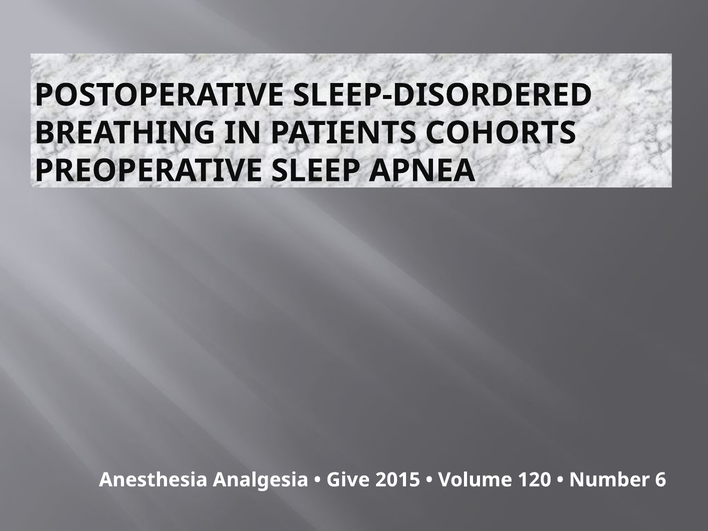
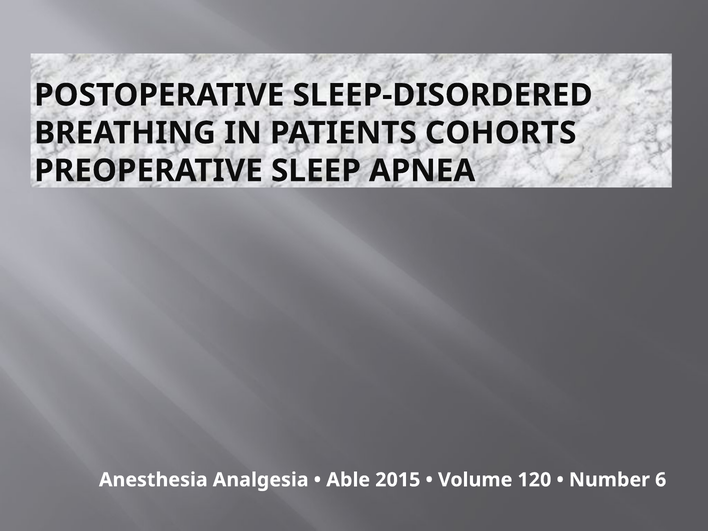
Give: Give -> Able
